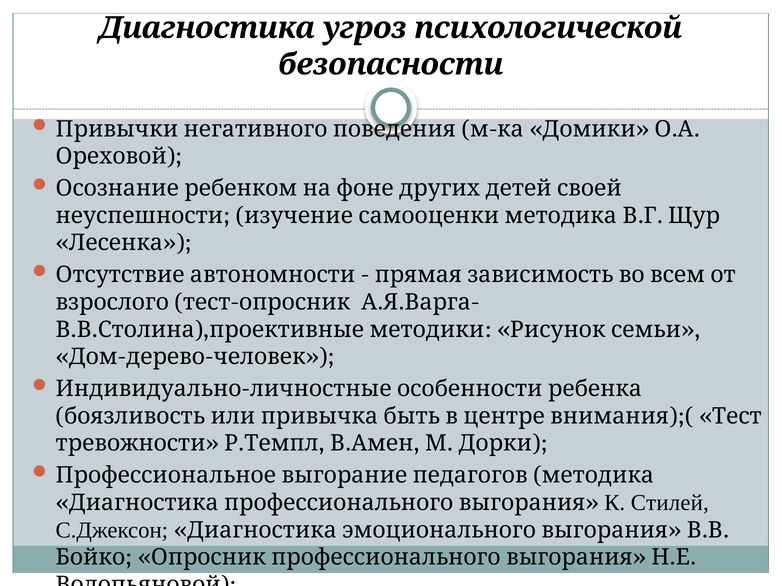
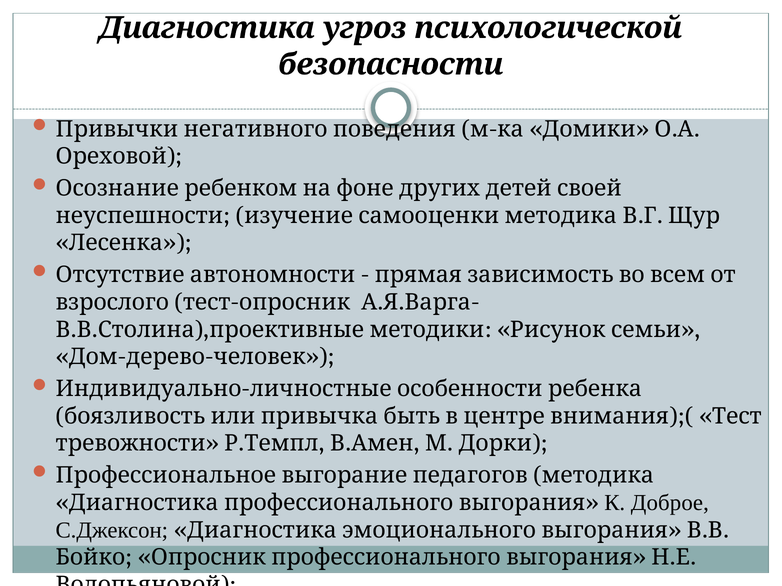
Стилей: Стилей -> Доброе
